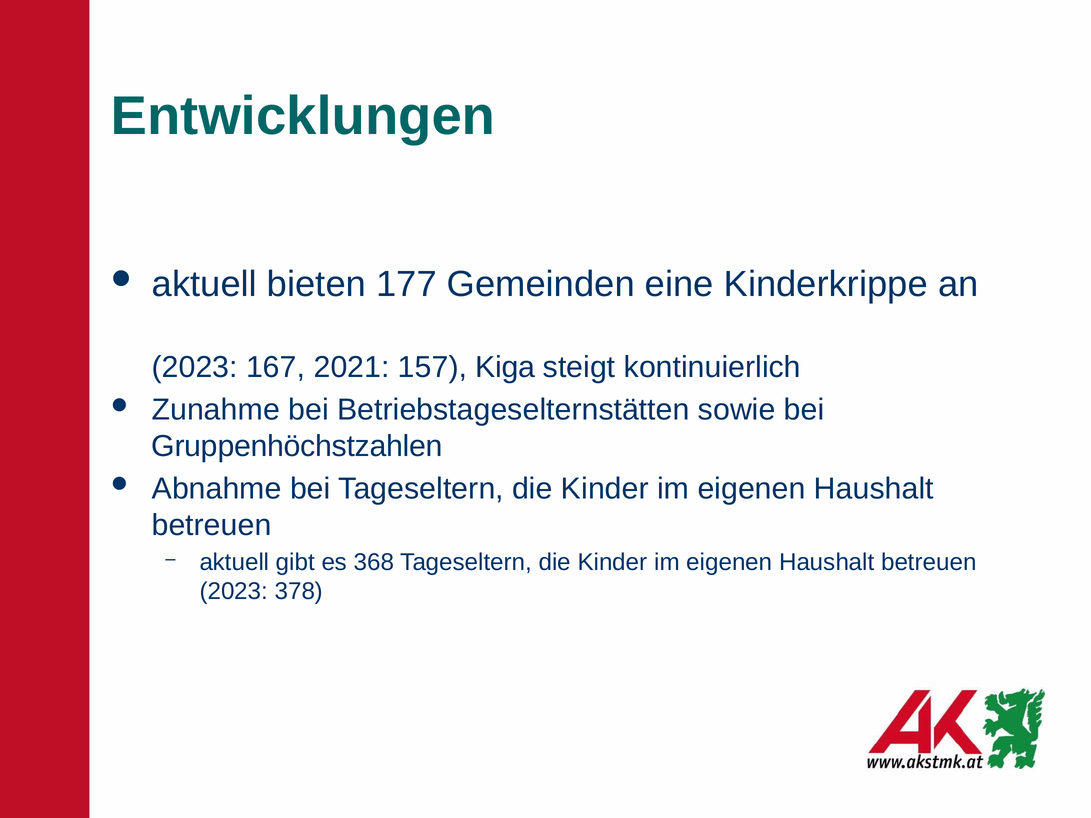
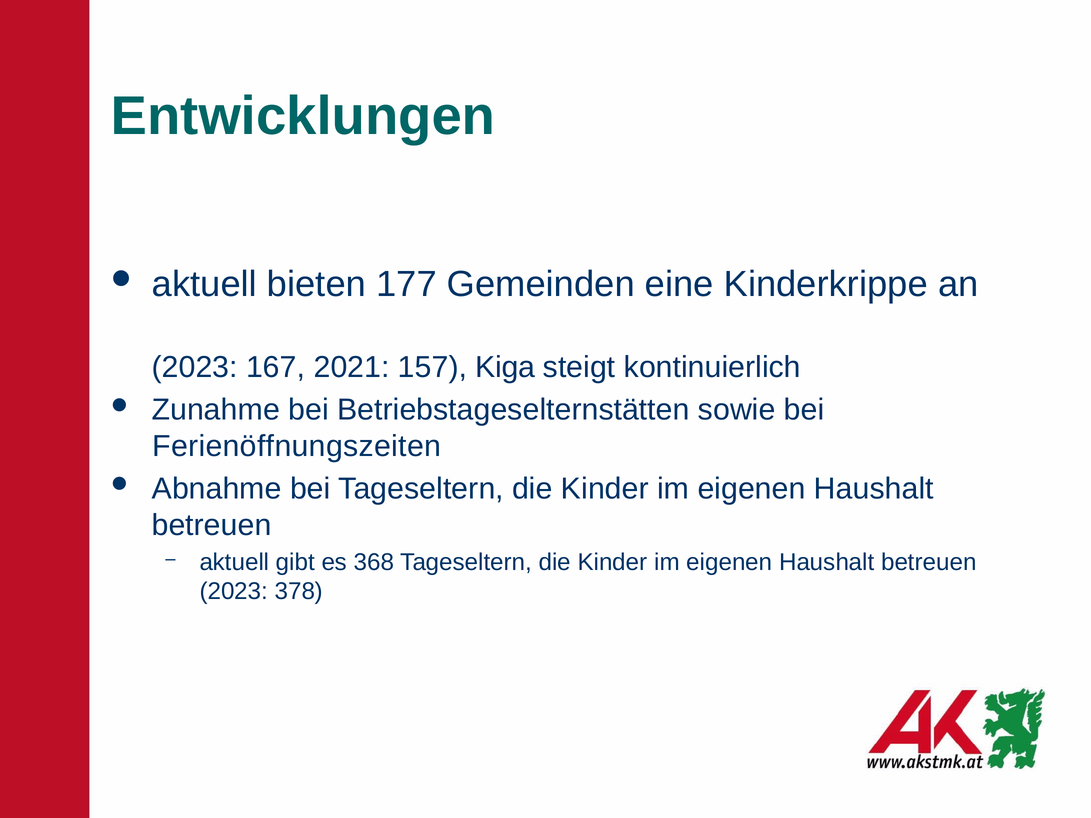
Gruppenhöchstzahlen: Gruppenhöchstzahlen -> Ferienöffnungszeiten
